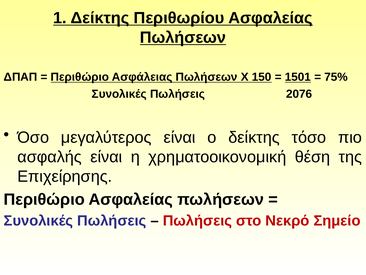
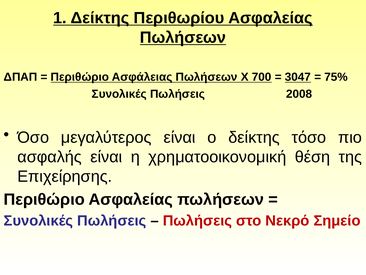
150: 150 -> 700
1501: 1501 -> 3047
2076: 2076 -> 2008
